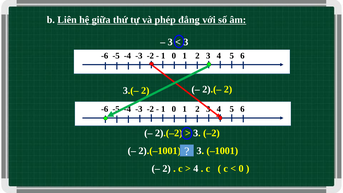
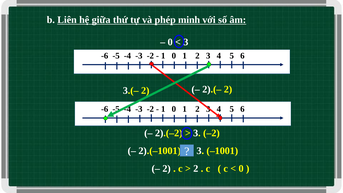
đẳng: đẳng -> minh
3 at (170, 42): 3 -> 0
4 at (196, 168): 4 -> 2
